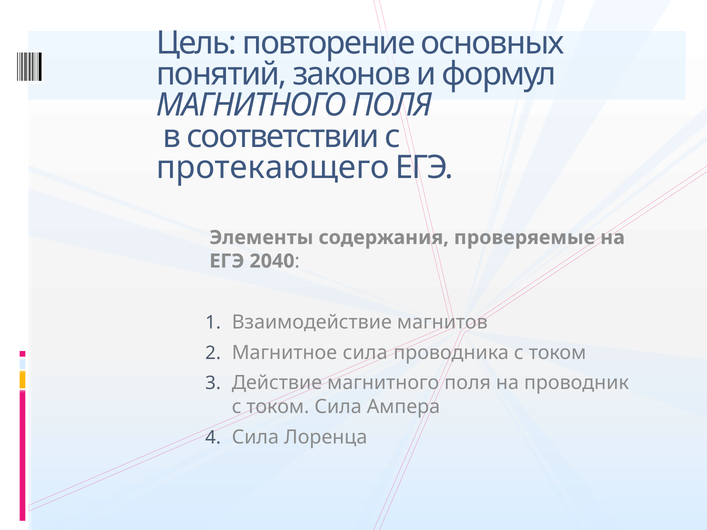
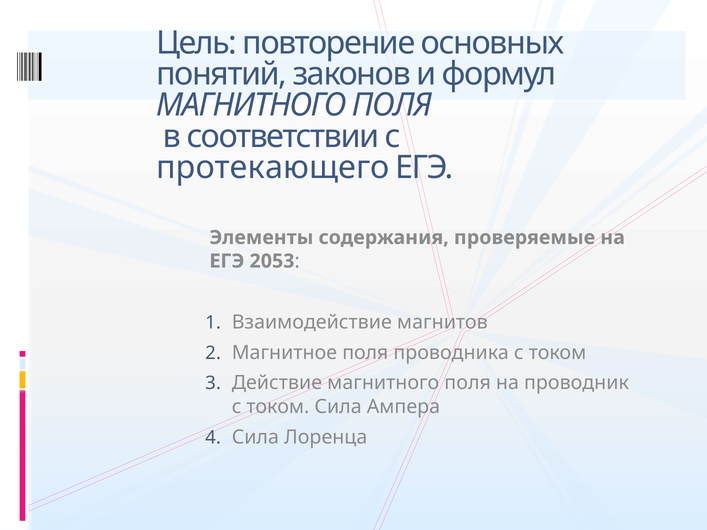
2040: 2040 -> 2053
Магнитное сила: сила -> поля
